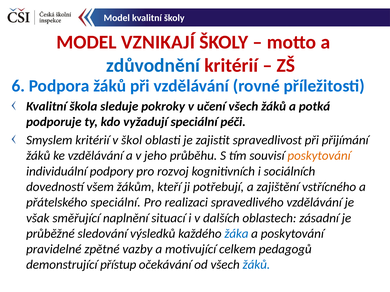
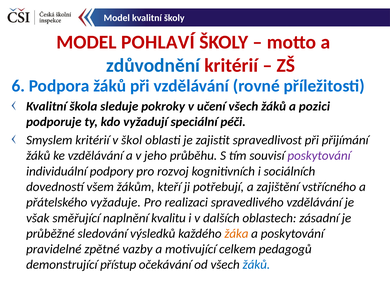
VZNIKAJÍ: VZNIKAJÍ -> POHLAVÍ
potká: potká -> pozici
poskytování at (319, 156) colour: orange -> purple
přátelského speciální: speciální -> vyžaduje
situací: situací -> kvalitu
žáka colour: blue -> orange
